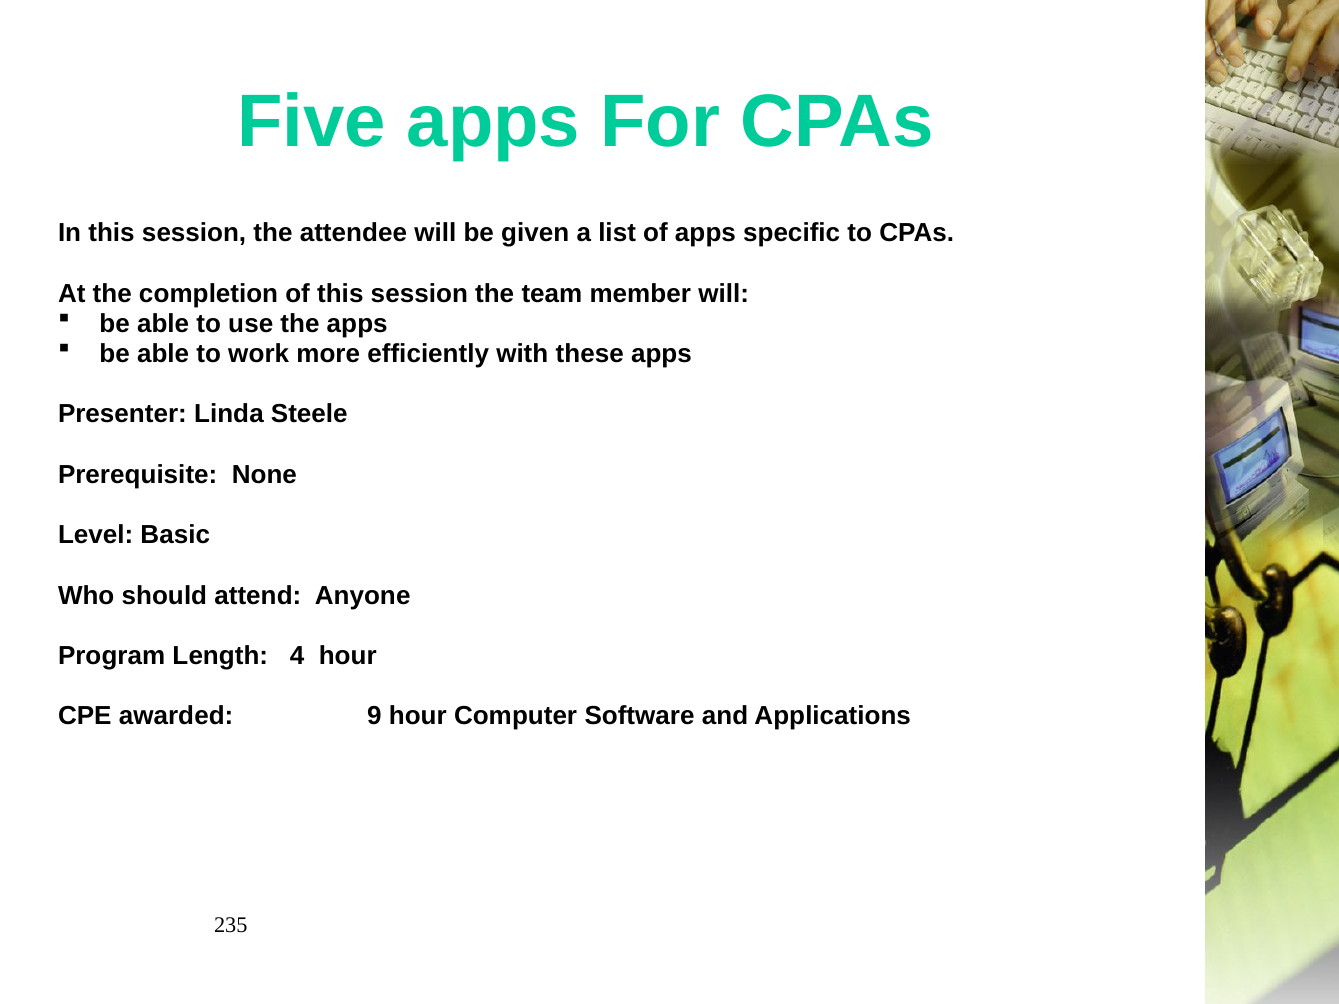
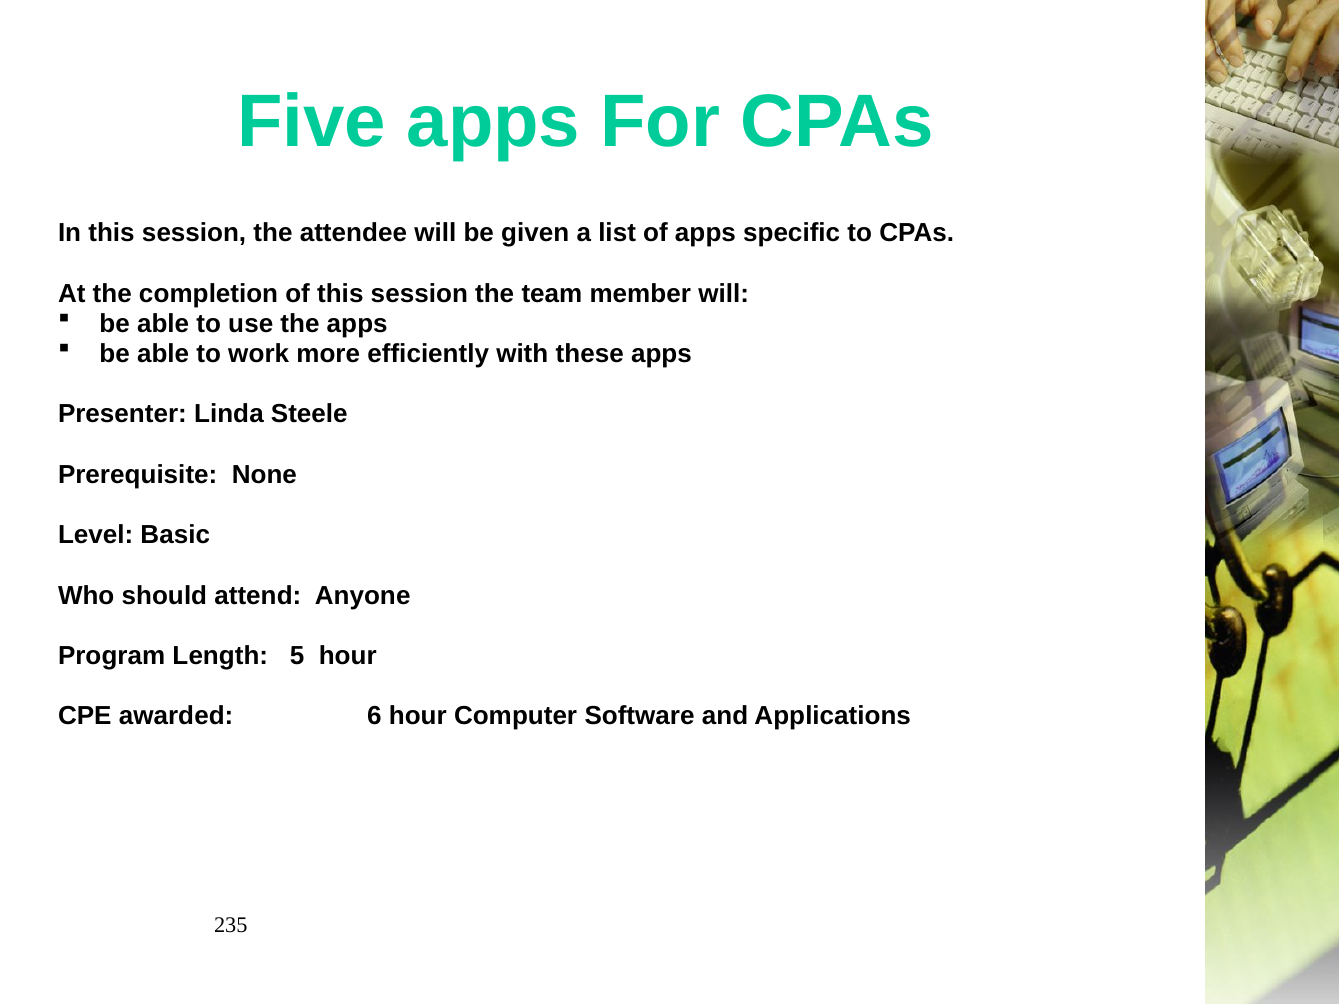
4: 4 -> 5
9: 9 -> 6
